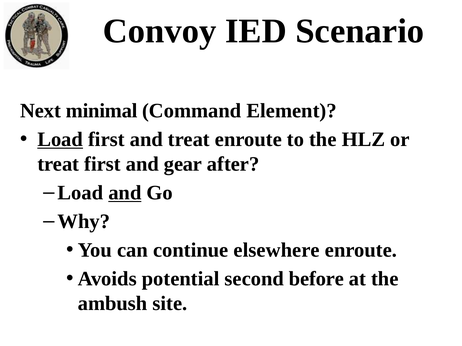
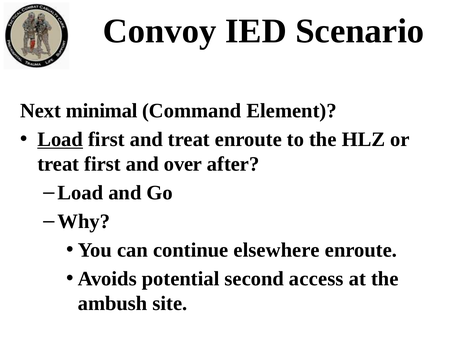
gear: gear -> over
and at (125, 193) underline: present -> none
before: before -> access
